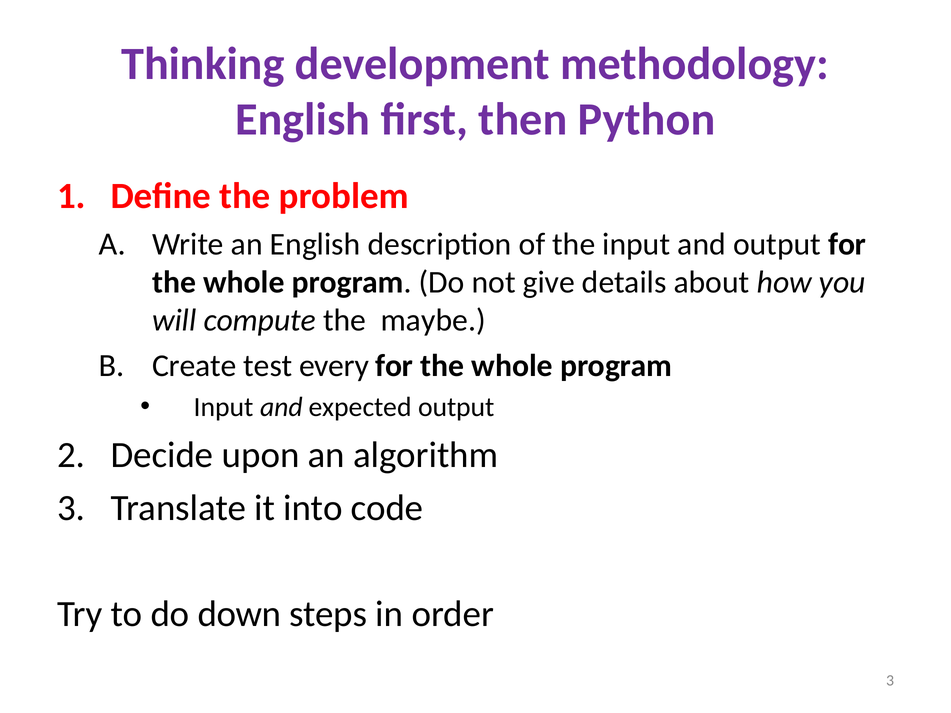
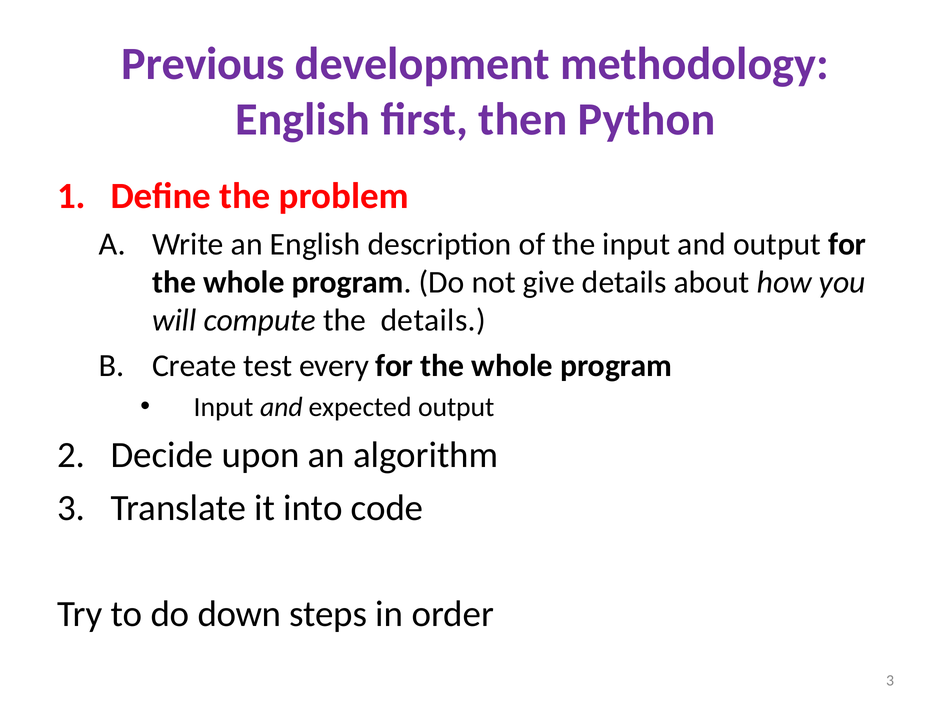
Thinking: Thinking -> Previous
the maybe: maybe -> details
